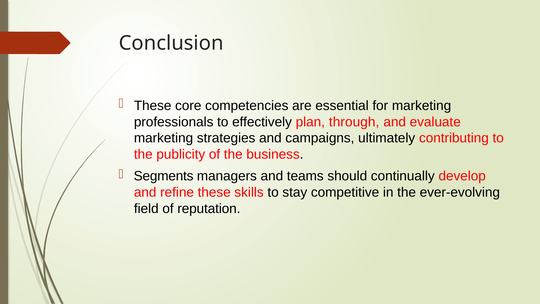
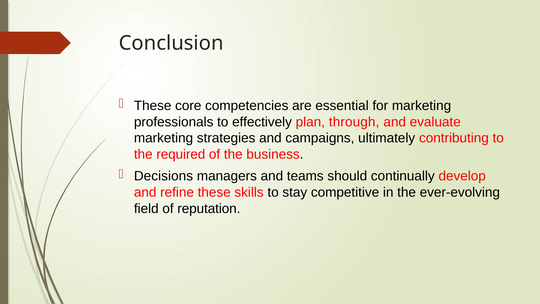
publicity: publicity -> required
Segments: Segments -> Decisions
